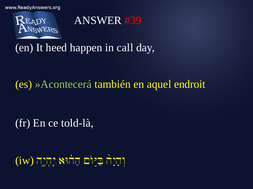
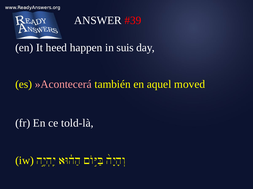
call: call -> suis
»Acontecerá colour: light green -> pink
endroit: endroit -> moved
